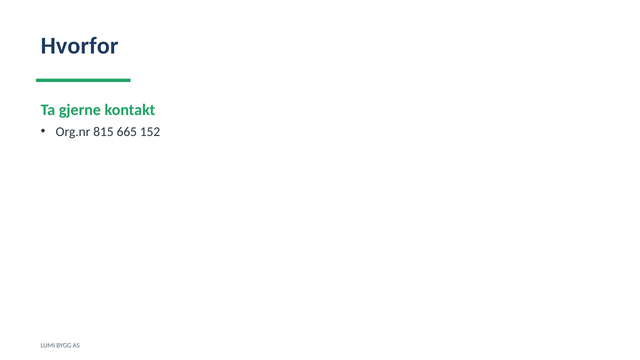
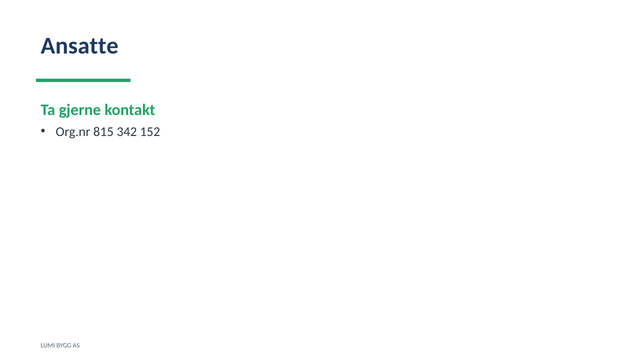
Hvorfor: Hvorfor -> Ansatte
665: 665 -> 342
